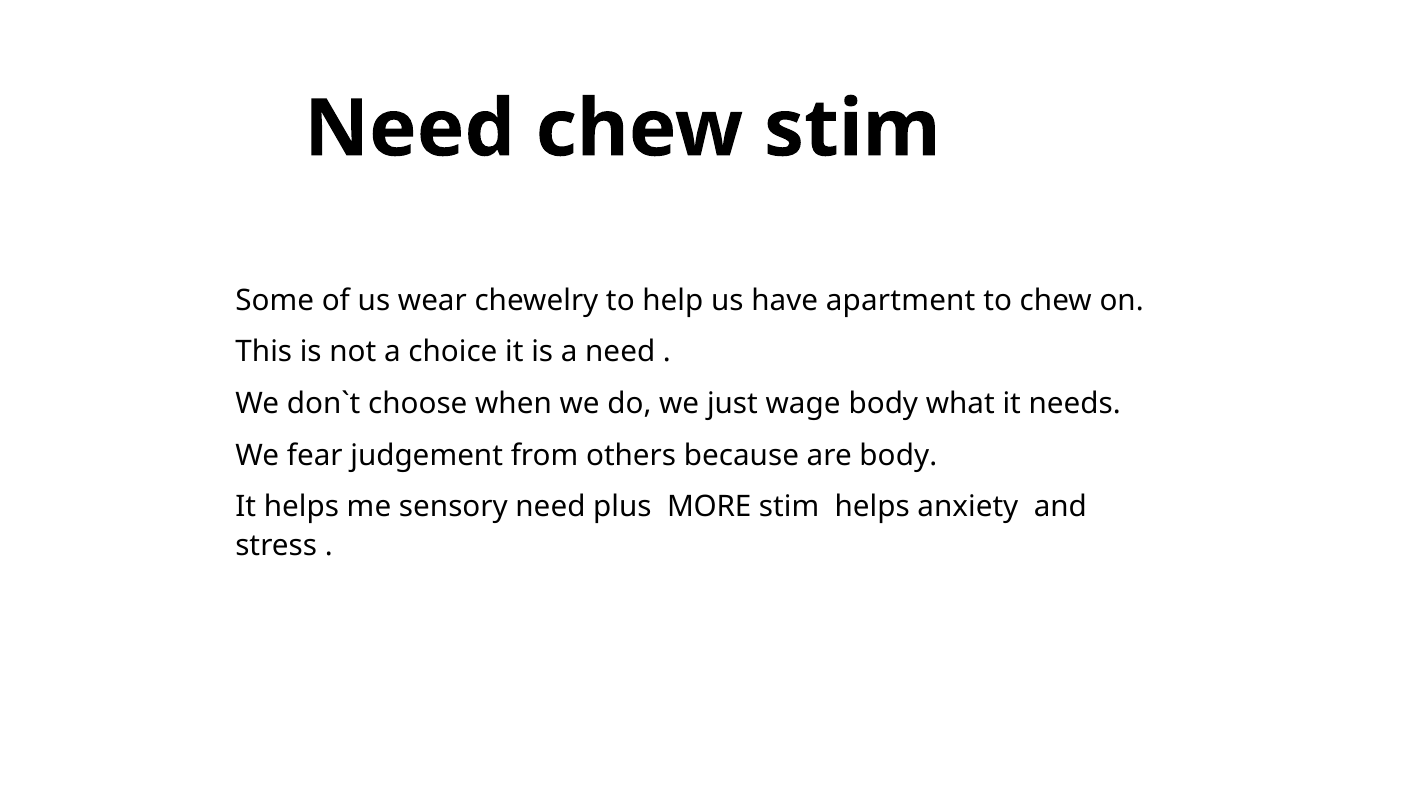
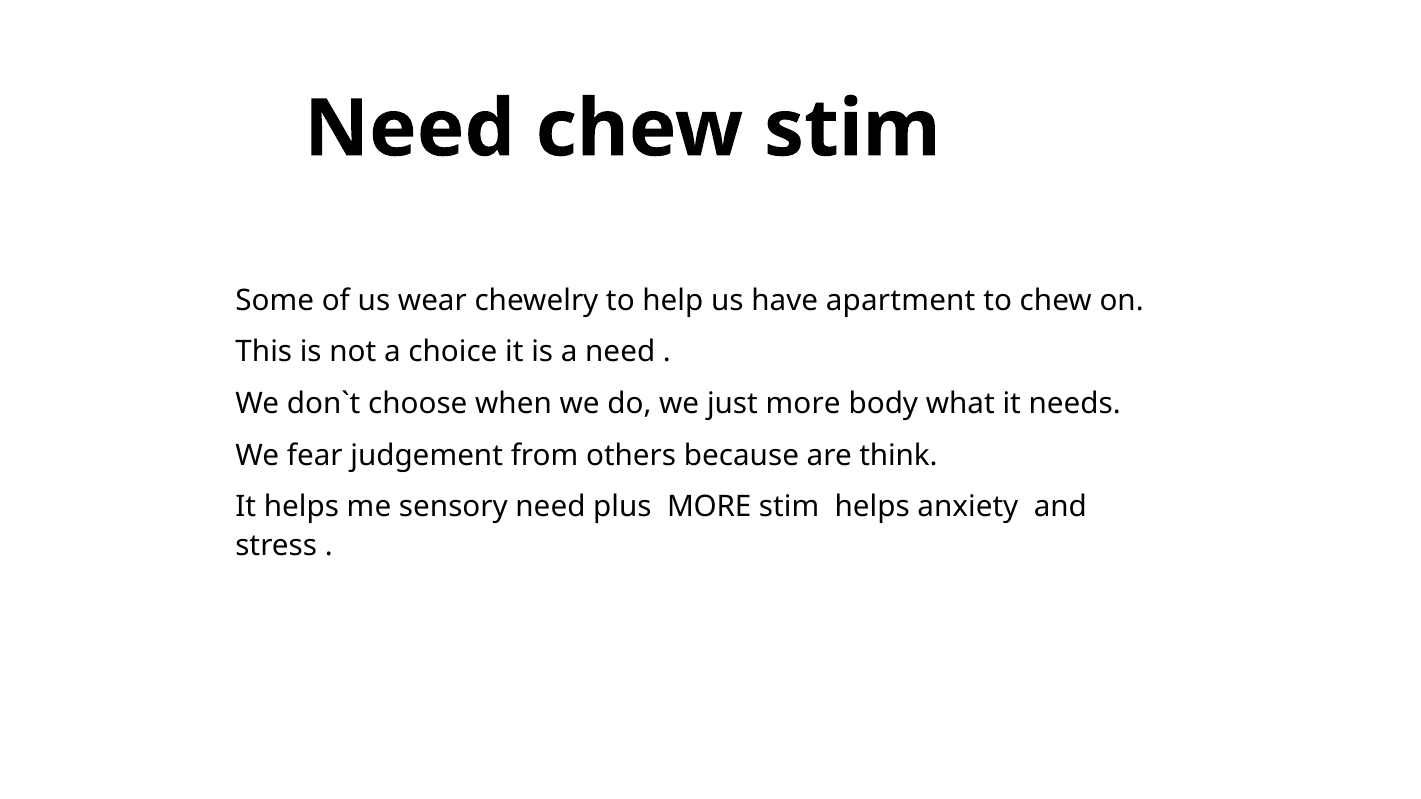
just wage: wage -> more
are body: body -> think
